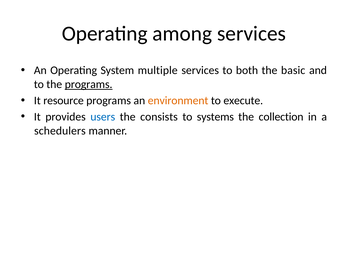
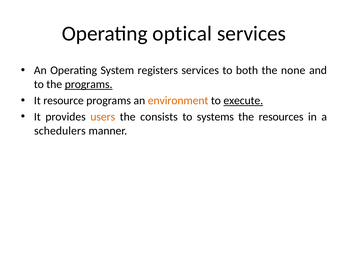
among: among -> optical
multiple: multiple -> registers
basic: basic -> none
execute underline: none -> present
users colour: blue -> orange
collection: collection -> resources
